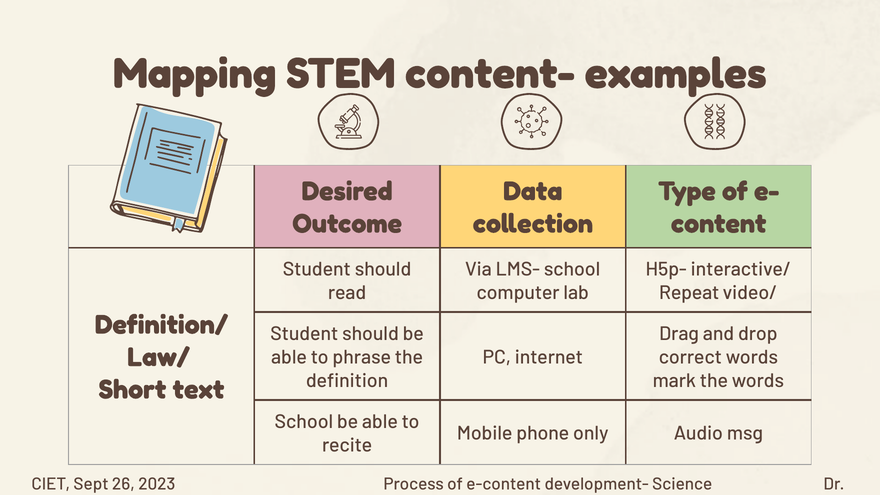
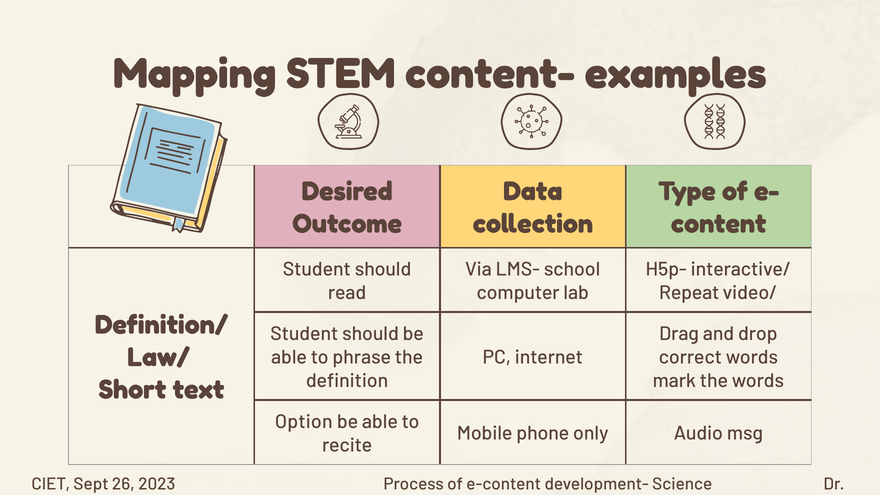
School at (304, 422): School -> Option
